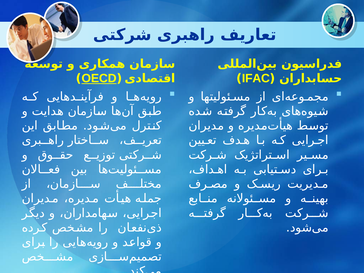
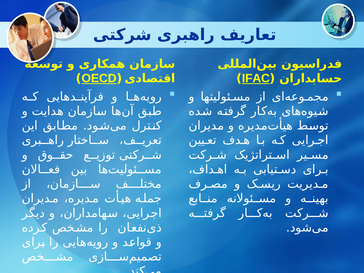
IFAC underline: none -> present
